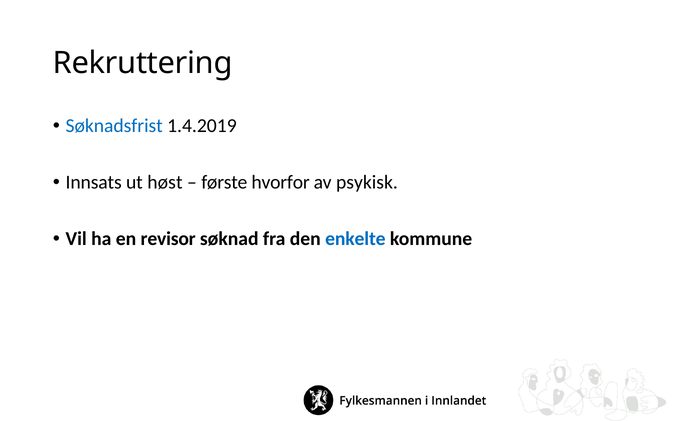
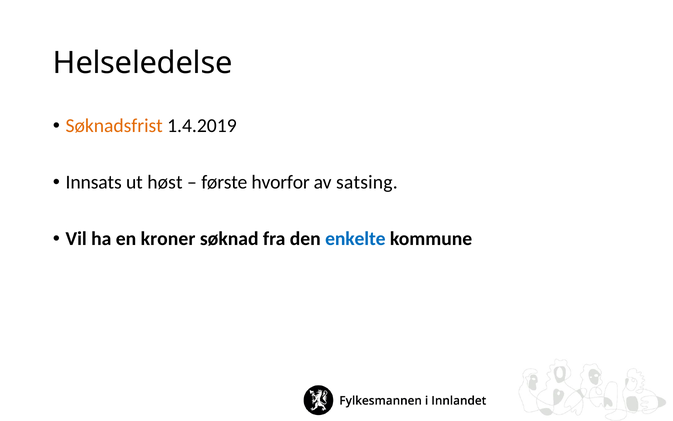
Rekruttering: Rekruttering -> Helseledelse
Søknadsfrist colour: blue -> orange
psykisk: psykisk -> satsing
revisor: revisor -> kroner
